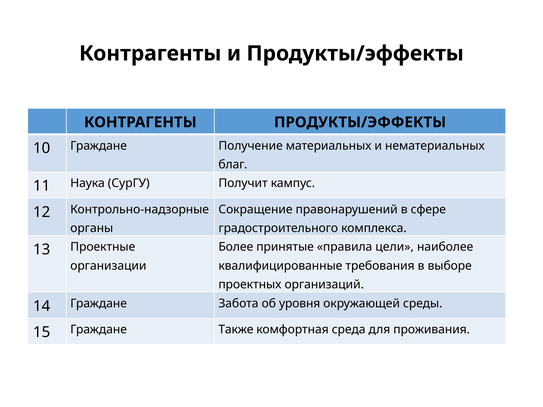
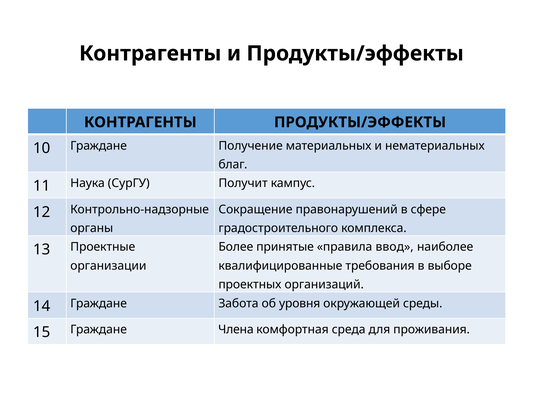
цели: цели -> ввод
Также: Также -> Члена
